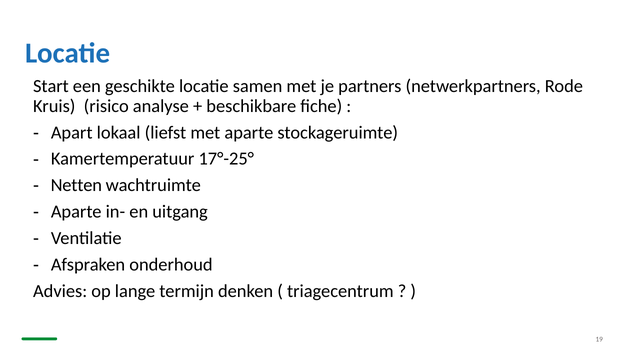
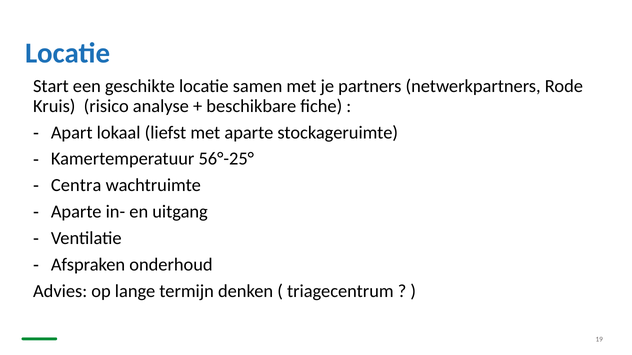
17°-25°: 17°-25° -> 56°-25°
Netten: Netten -> Centra
